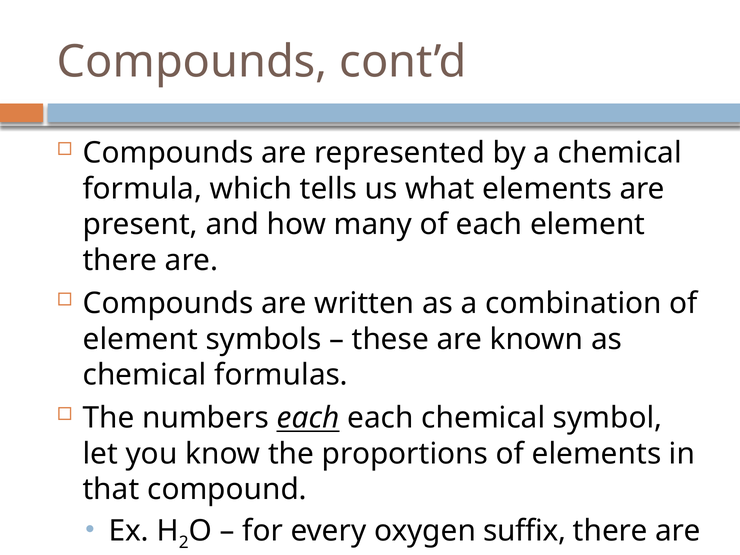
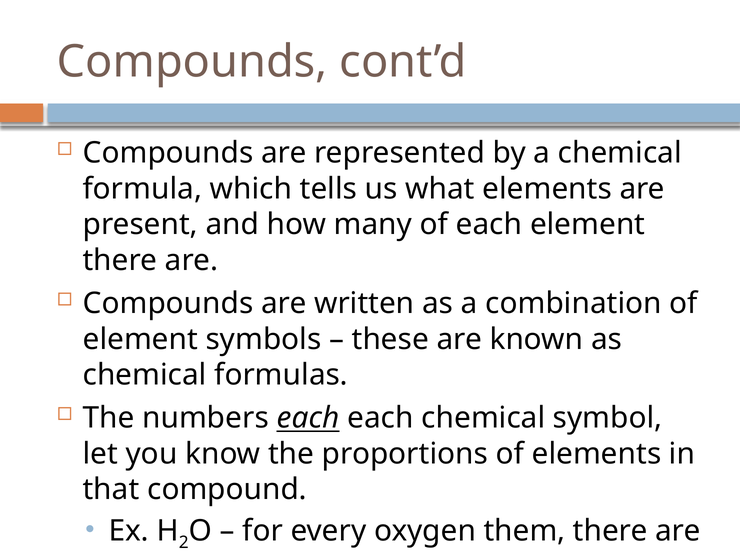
suffix: suffix -> them
